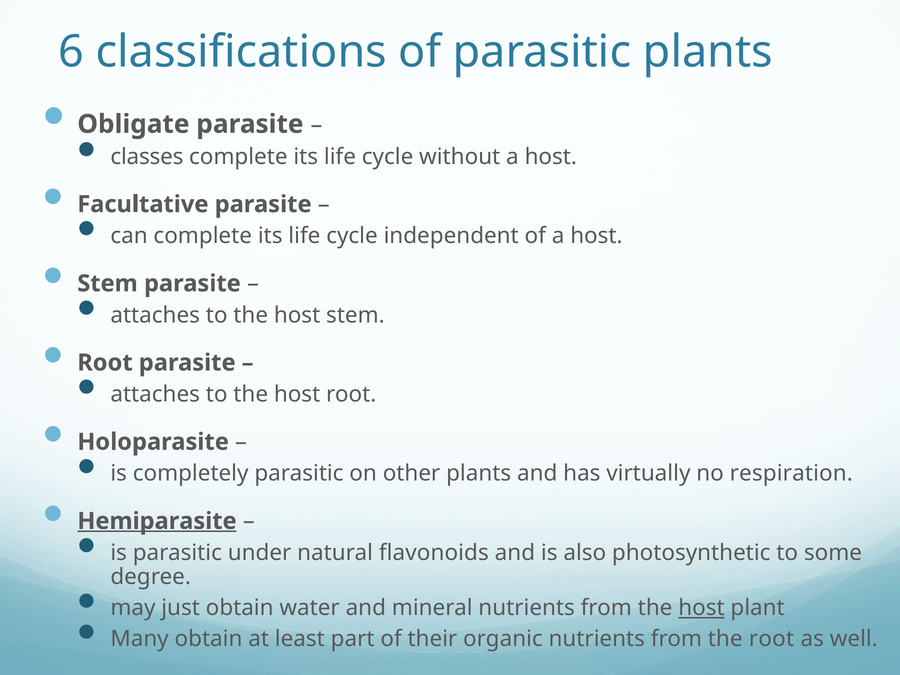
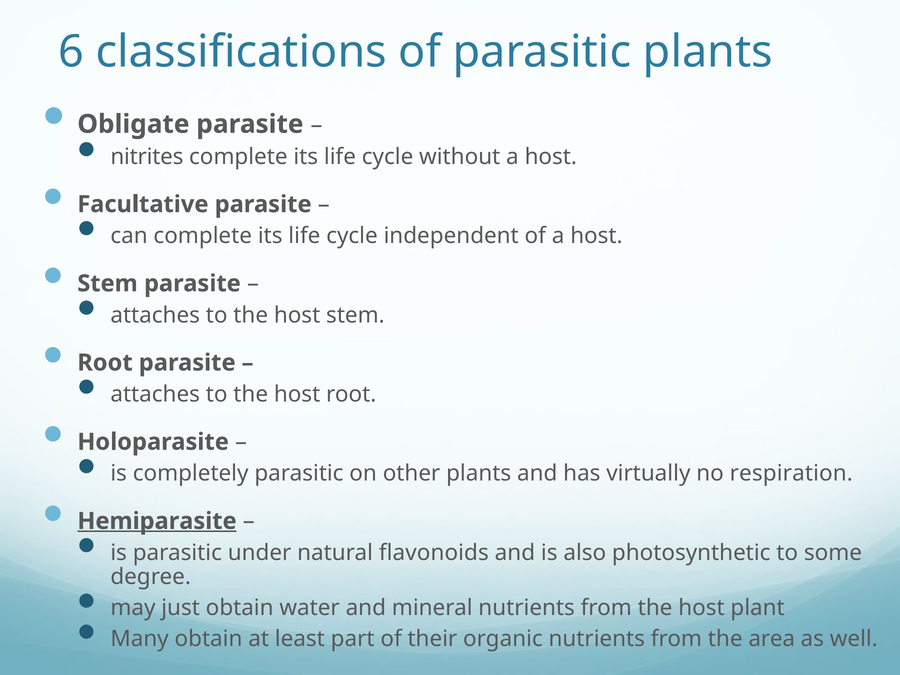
classes: classes -> nitrites
host at (701, 608) underline: present -> none
the root: root -> area
